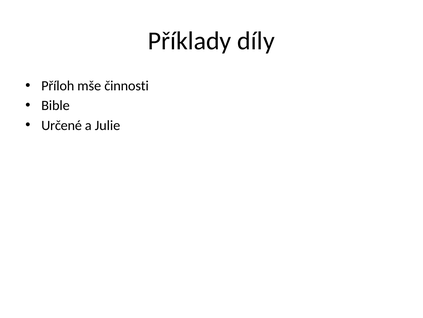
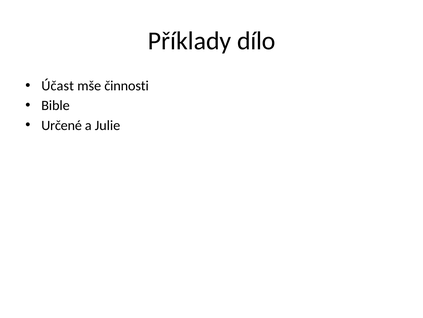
díly: díly -> dílo
Příloh: Příloh -> Účast
